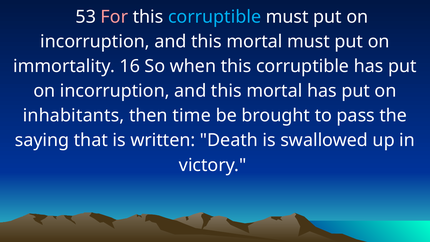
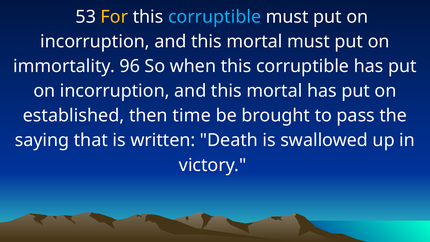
For colour: pink -> yellow
16: 16 -> 96
inhabitants: inhabitants -> established
